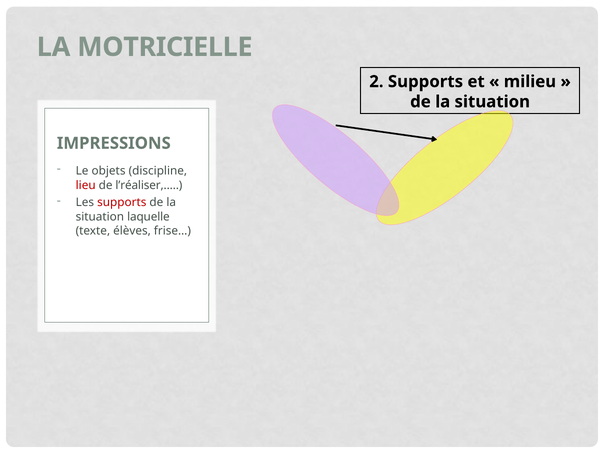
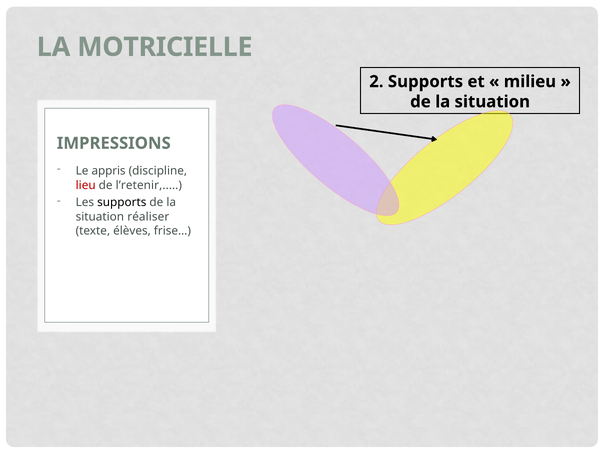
objets: objets -> appris
l’réaliser,..…: l’réaliser,..… -> l’retenir,..…
supports at (122, 203) colour: red -> black
laquelle: laquelle -> réaliser
